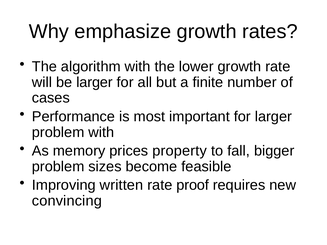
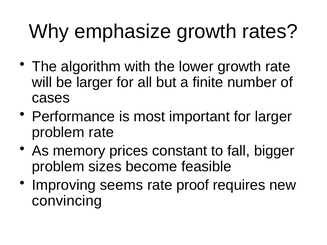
problem with: with -> rate
property: property -> constant
written: written -> seems
